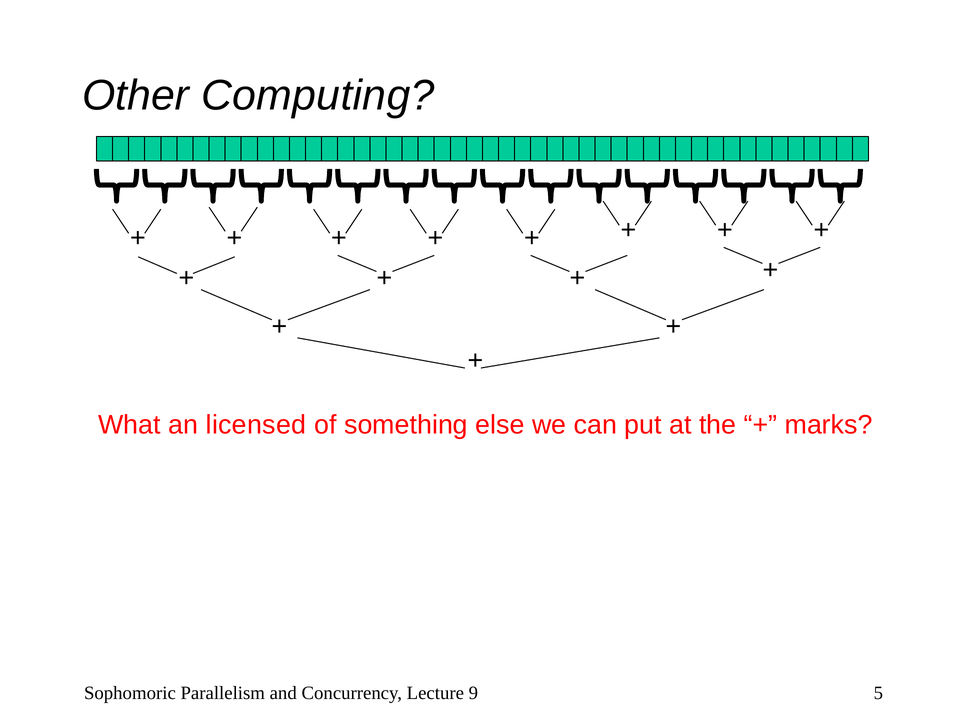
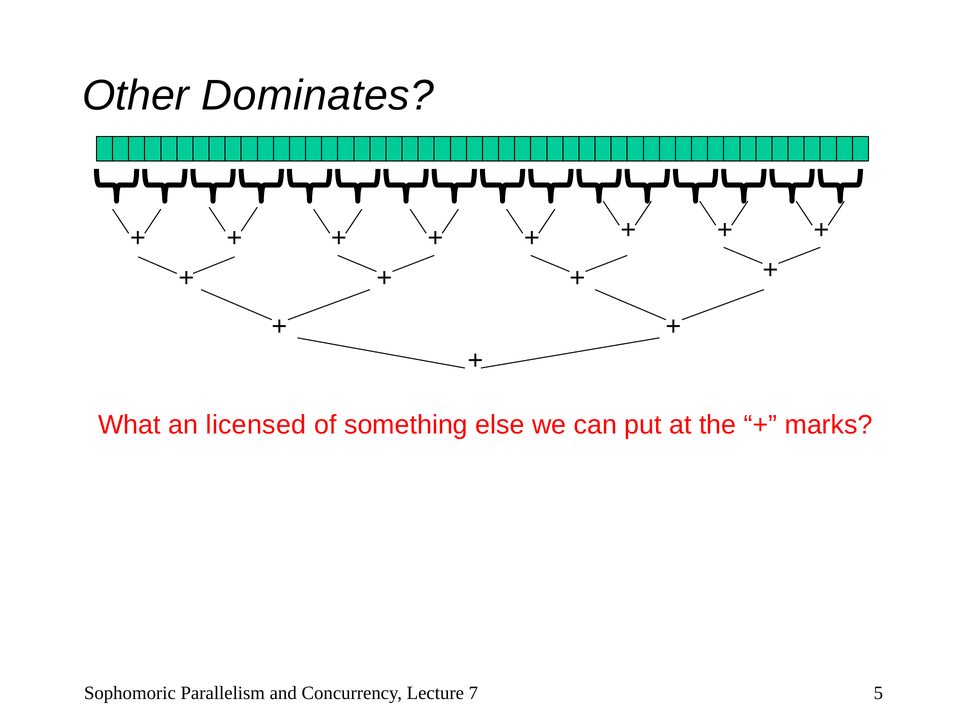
Computing: Computing -> Dominates
9: 9 -> 7
